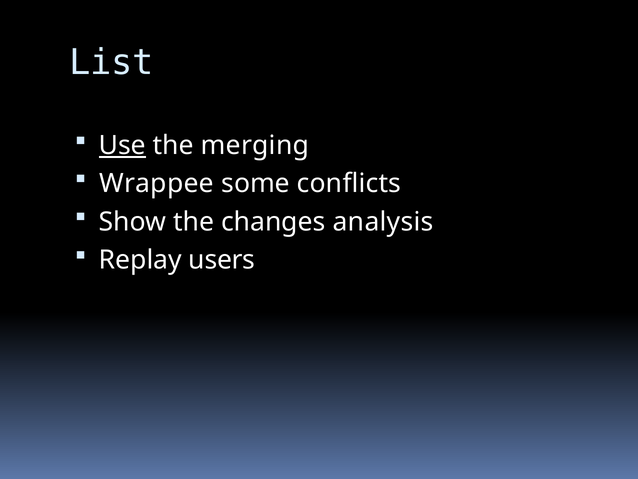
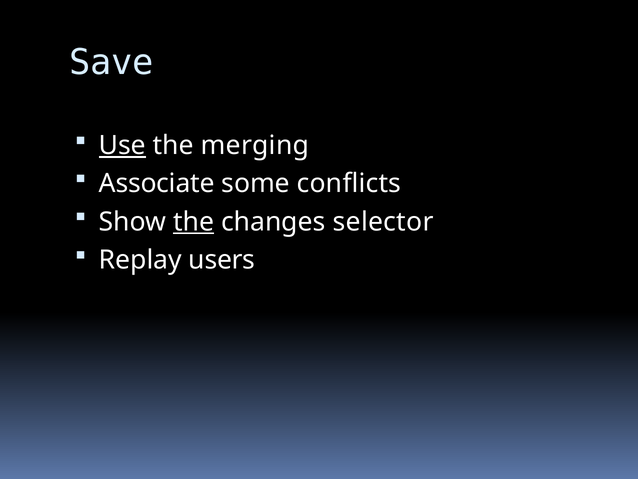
List: List -> Save
Wrappee: Wrappee -> Associate
the at (194, 222) underline: none -> present
analysis: analysis -> selector
